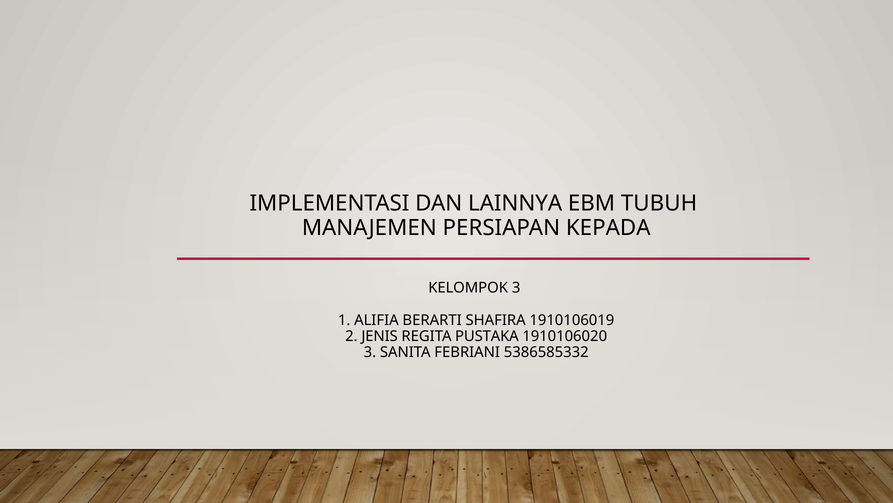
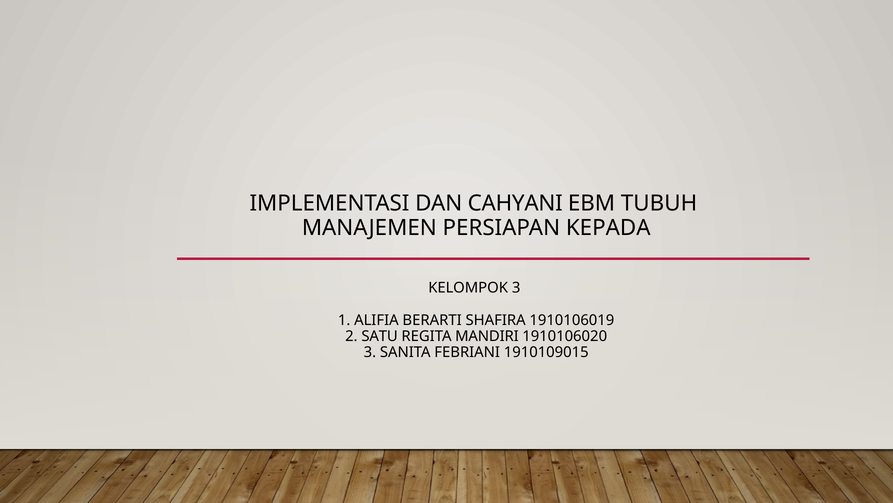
LAINNYA: LAINNYA -> CAHYANI
JENIS: JENIS -> SATU
PUSTAKA: PUSTAKA -> MANDIRI
5386585332: 5386585332 -> 1910109015
